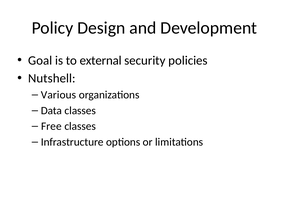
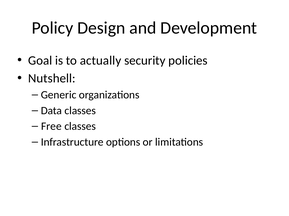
external: external -> actually
Various: Various -> Generic
